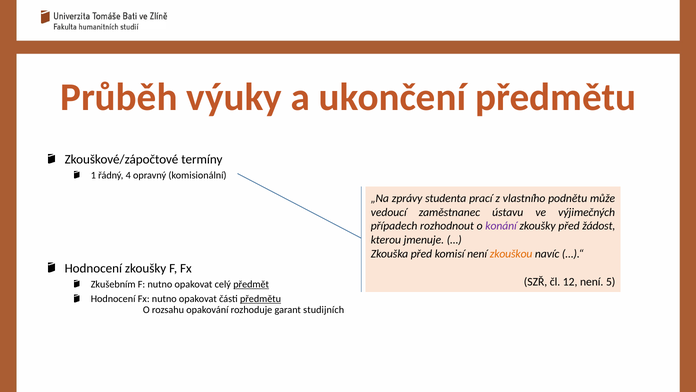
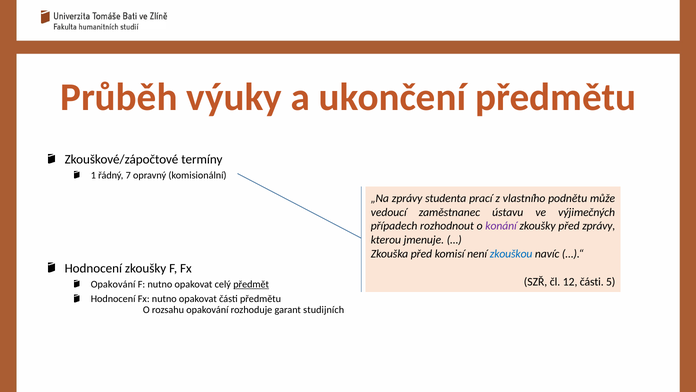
4: 4 -> 7
před žádost: žádost -> zprávy
zkouškou colour: orange -> blue
12 není: není -> části
Zkušebním at (113, 284): Zkušebním -> Opakování
předmětu at (261, 299) underline: present -> none
